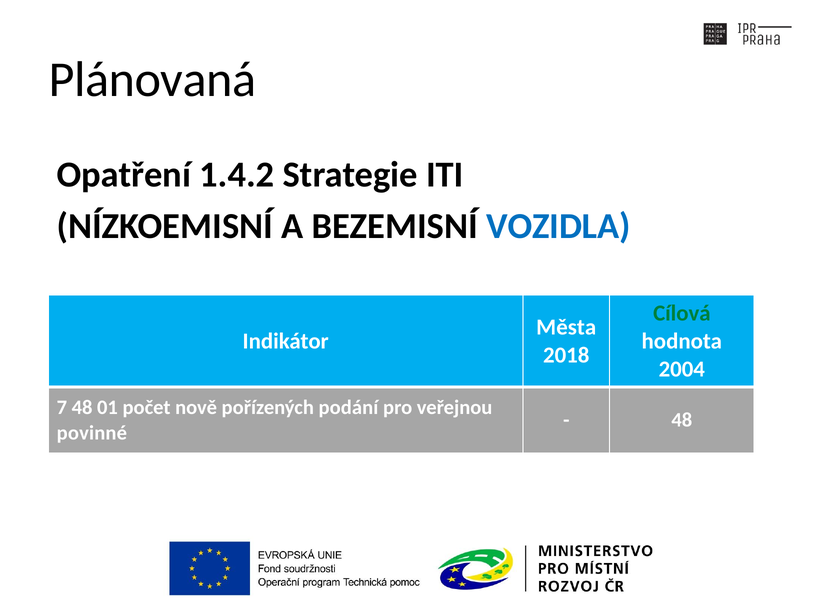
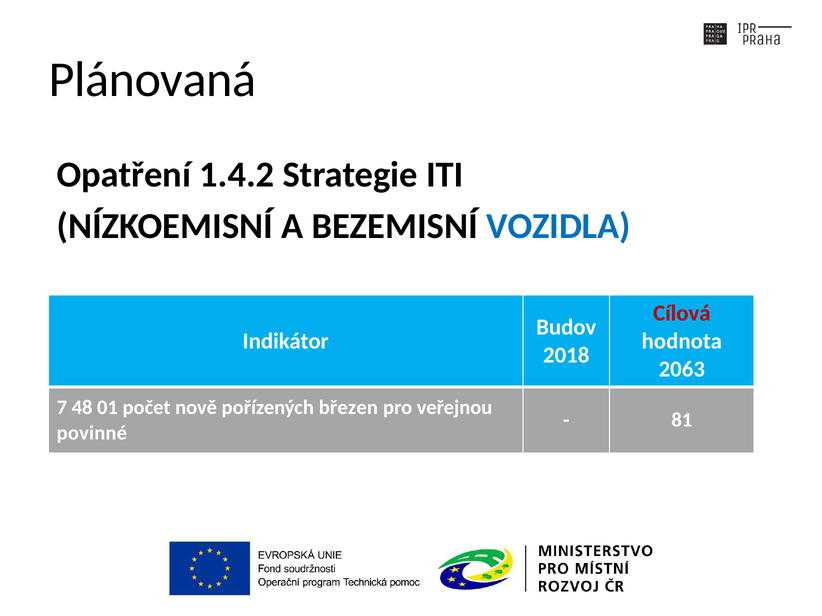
Cílová colour: green -> red
Města: Města -> Budov
2004: 2004 -> 2063
podání: podání -> březen
48 at (682, 421): 48 -> 81
